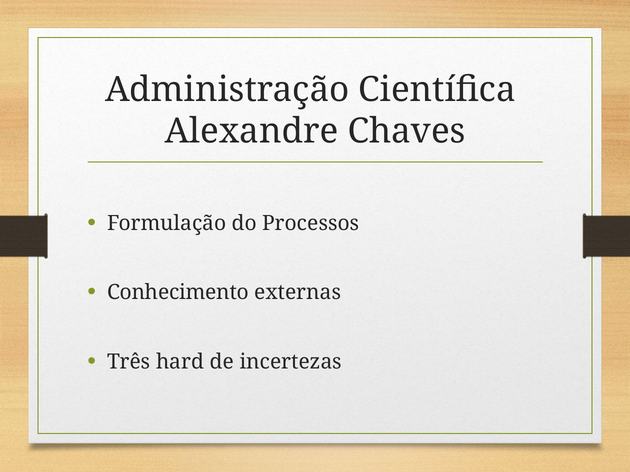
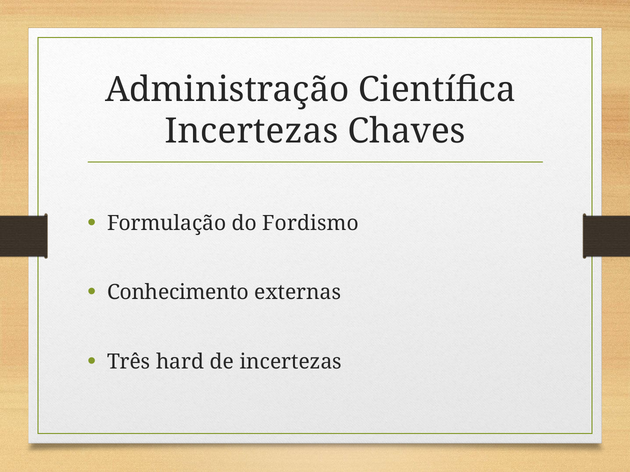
Alexandre at (252, 132): Alexandre -> Incertezas
Processos: Processos -> Fordismo
